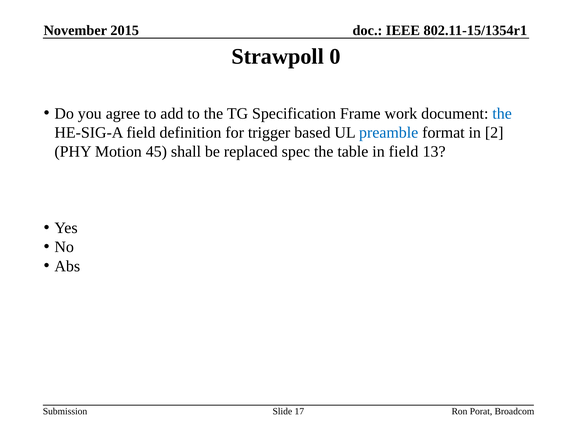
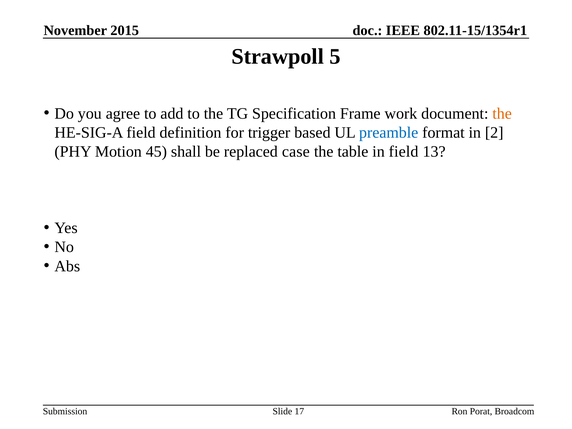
0: 0 -> 5
the at (502, 114) colour: blue -> orange
spec: spec -> case
